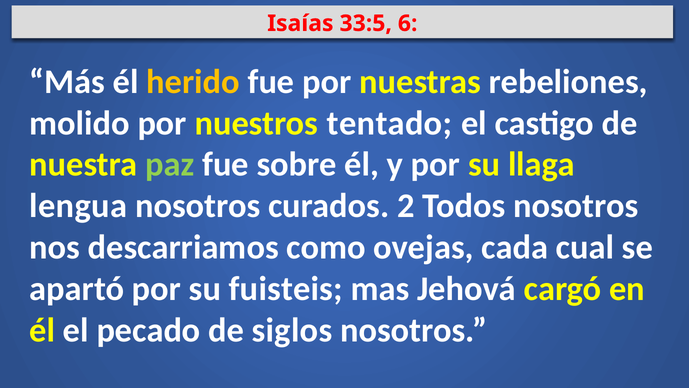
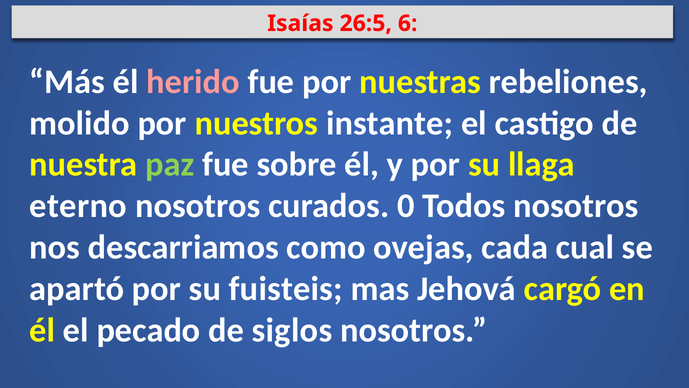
33:5: 33:5 -> 26:5
herido colour: yellow -> pink
tentado: tentado -> instante
lengua: lengua -> eterno
2: 2 -> 0
